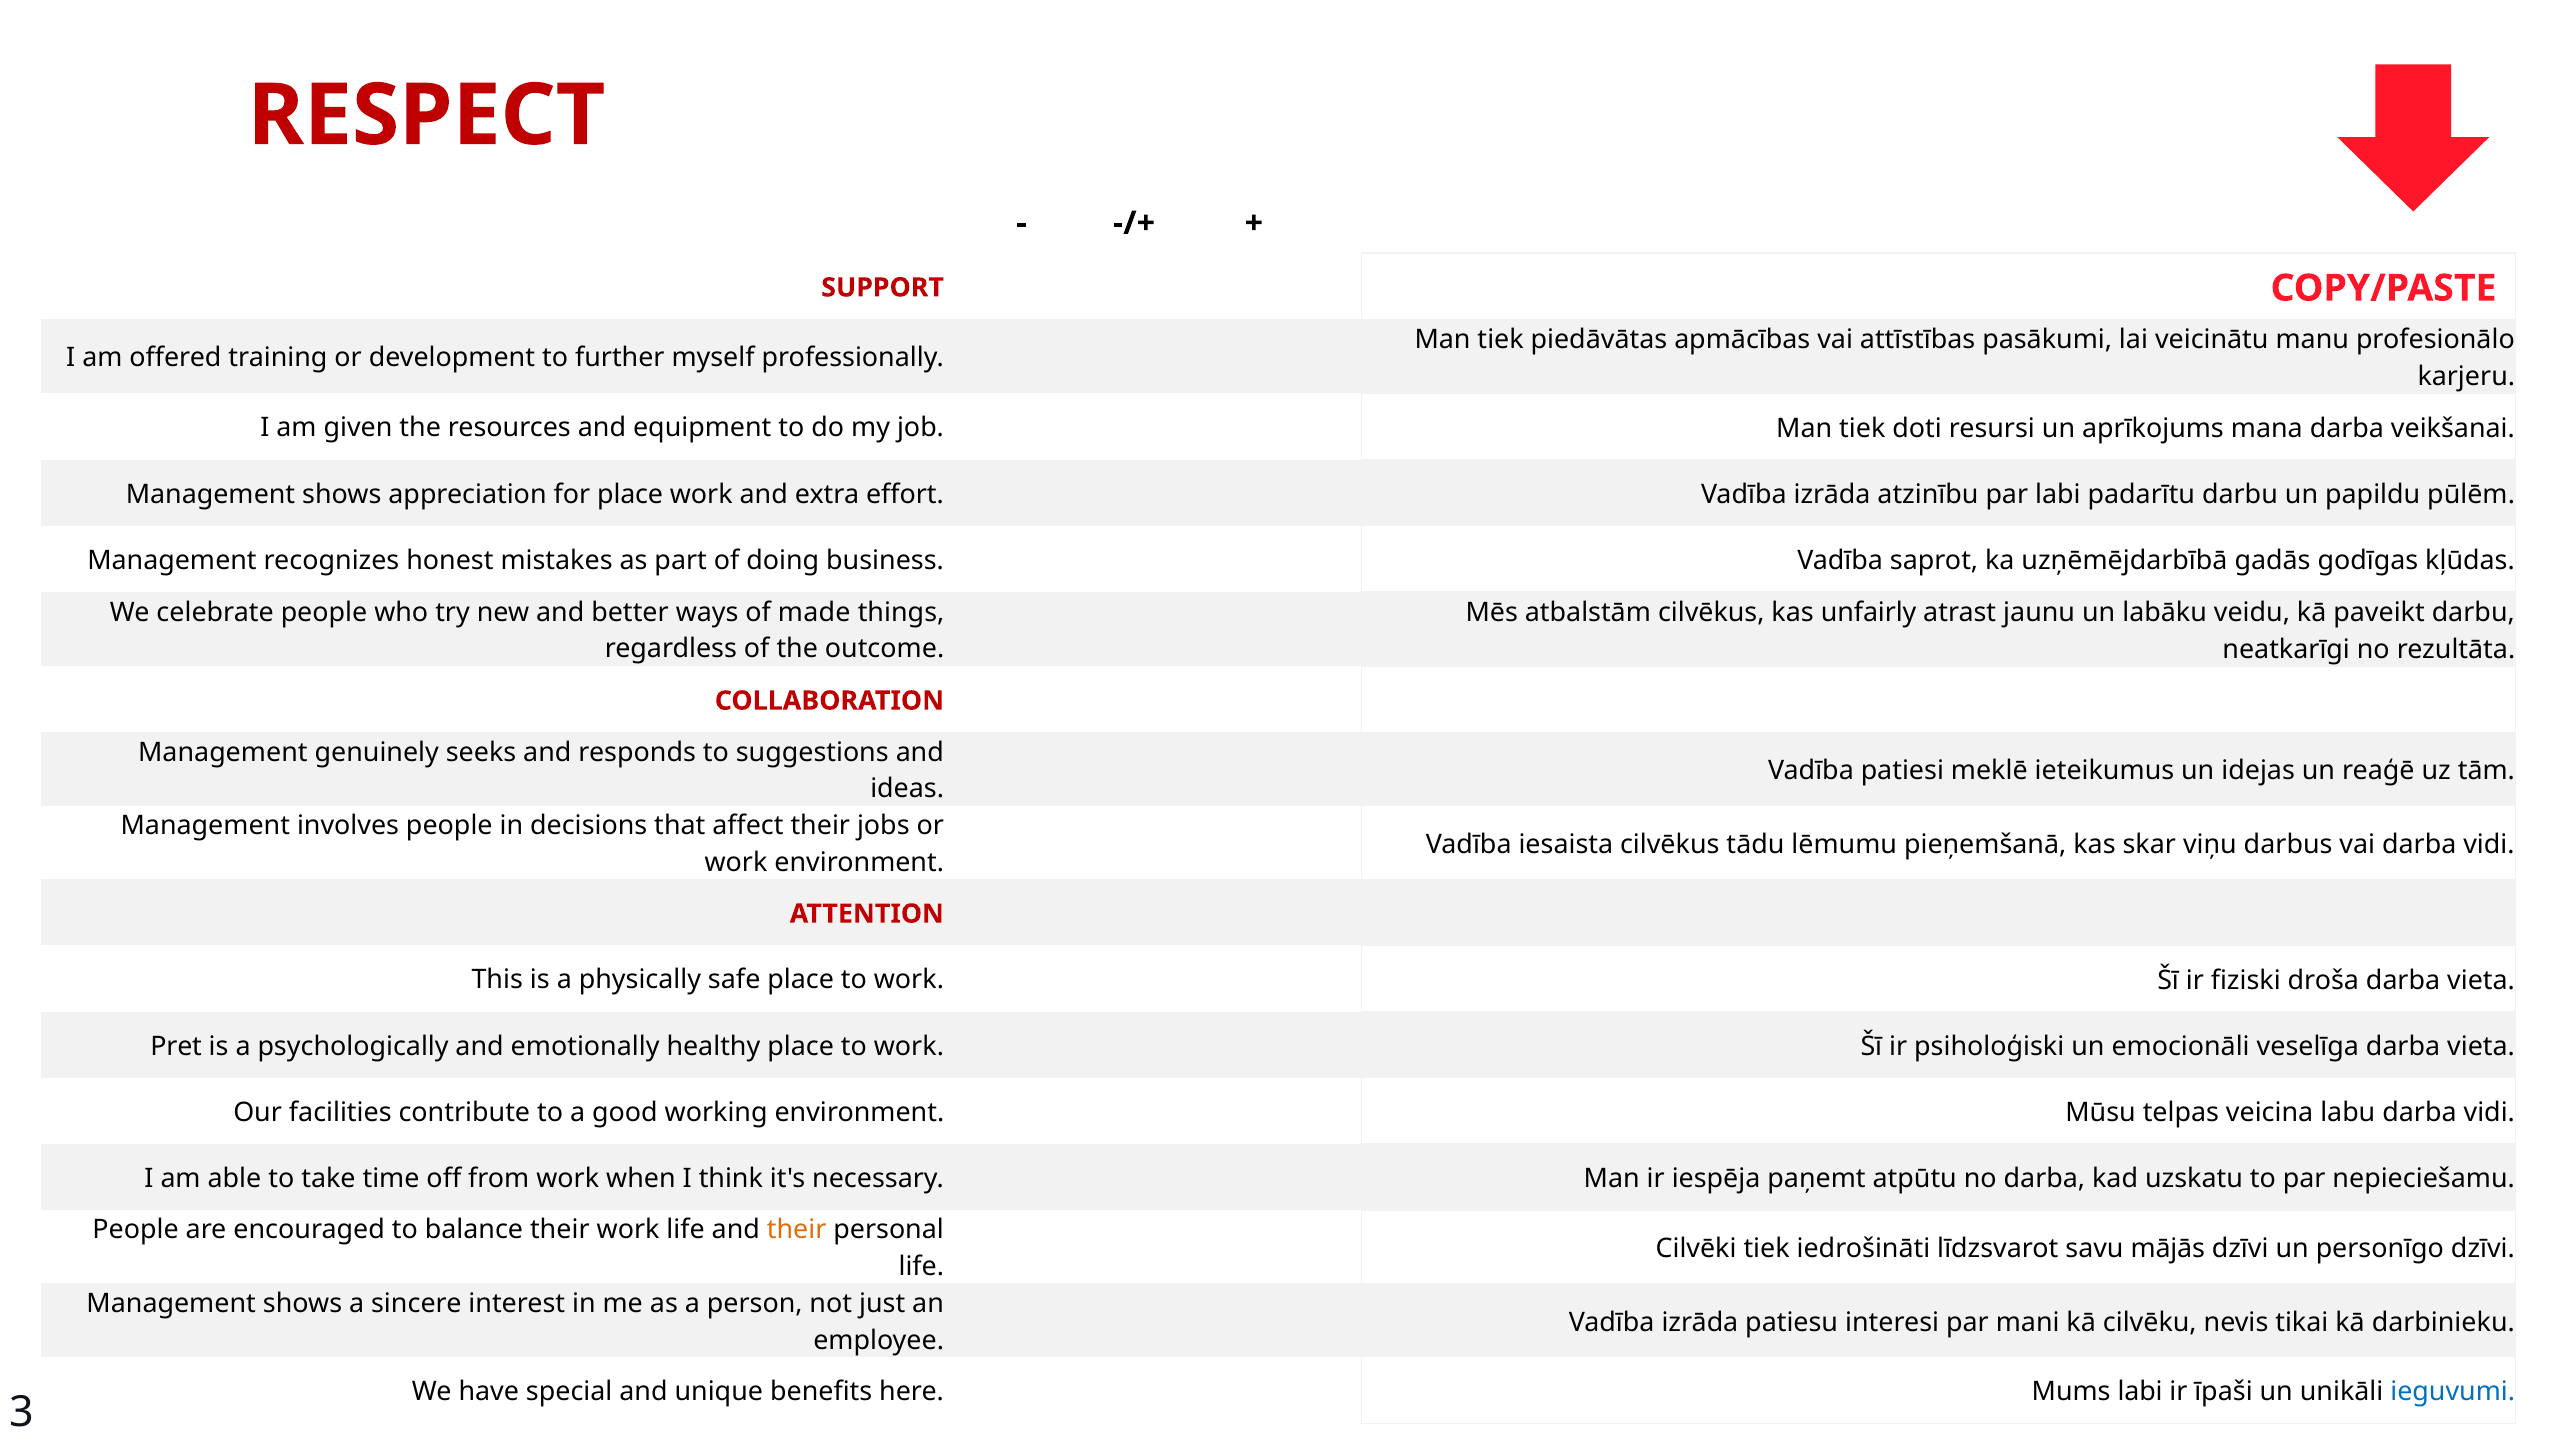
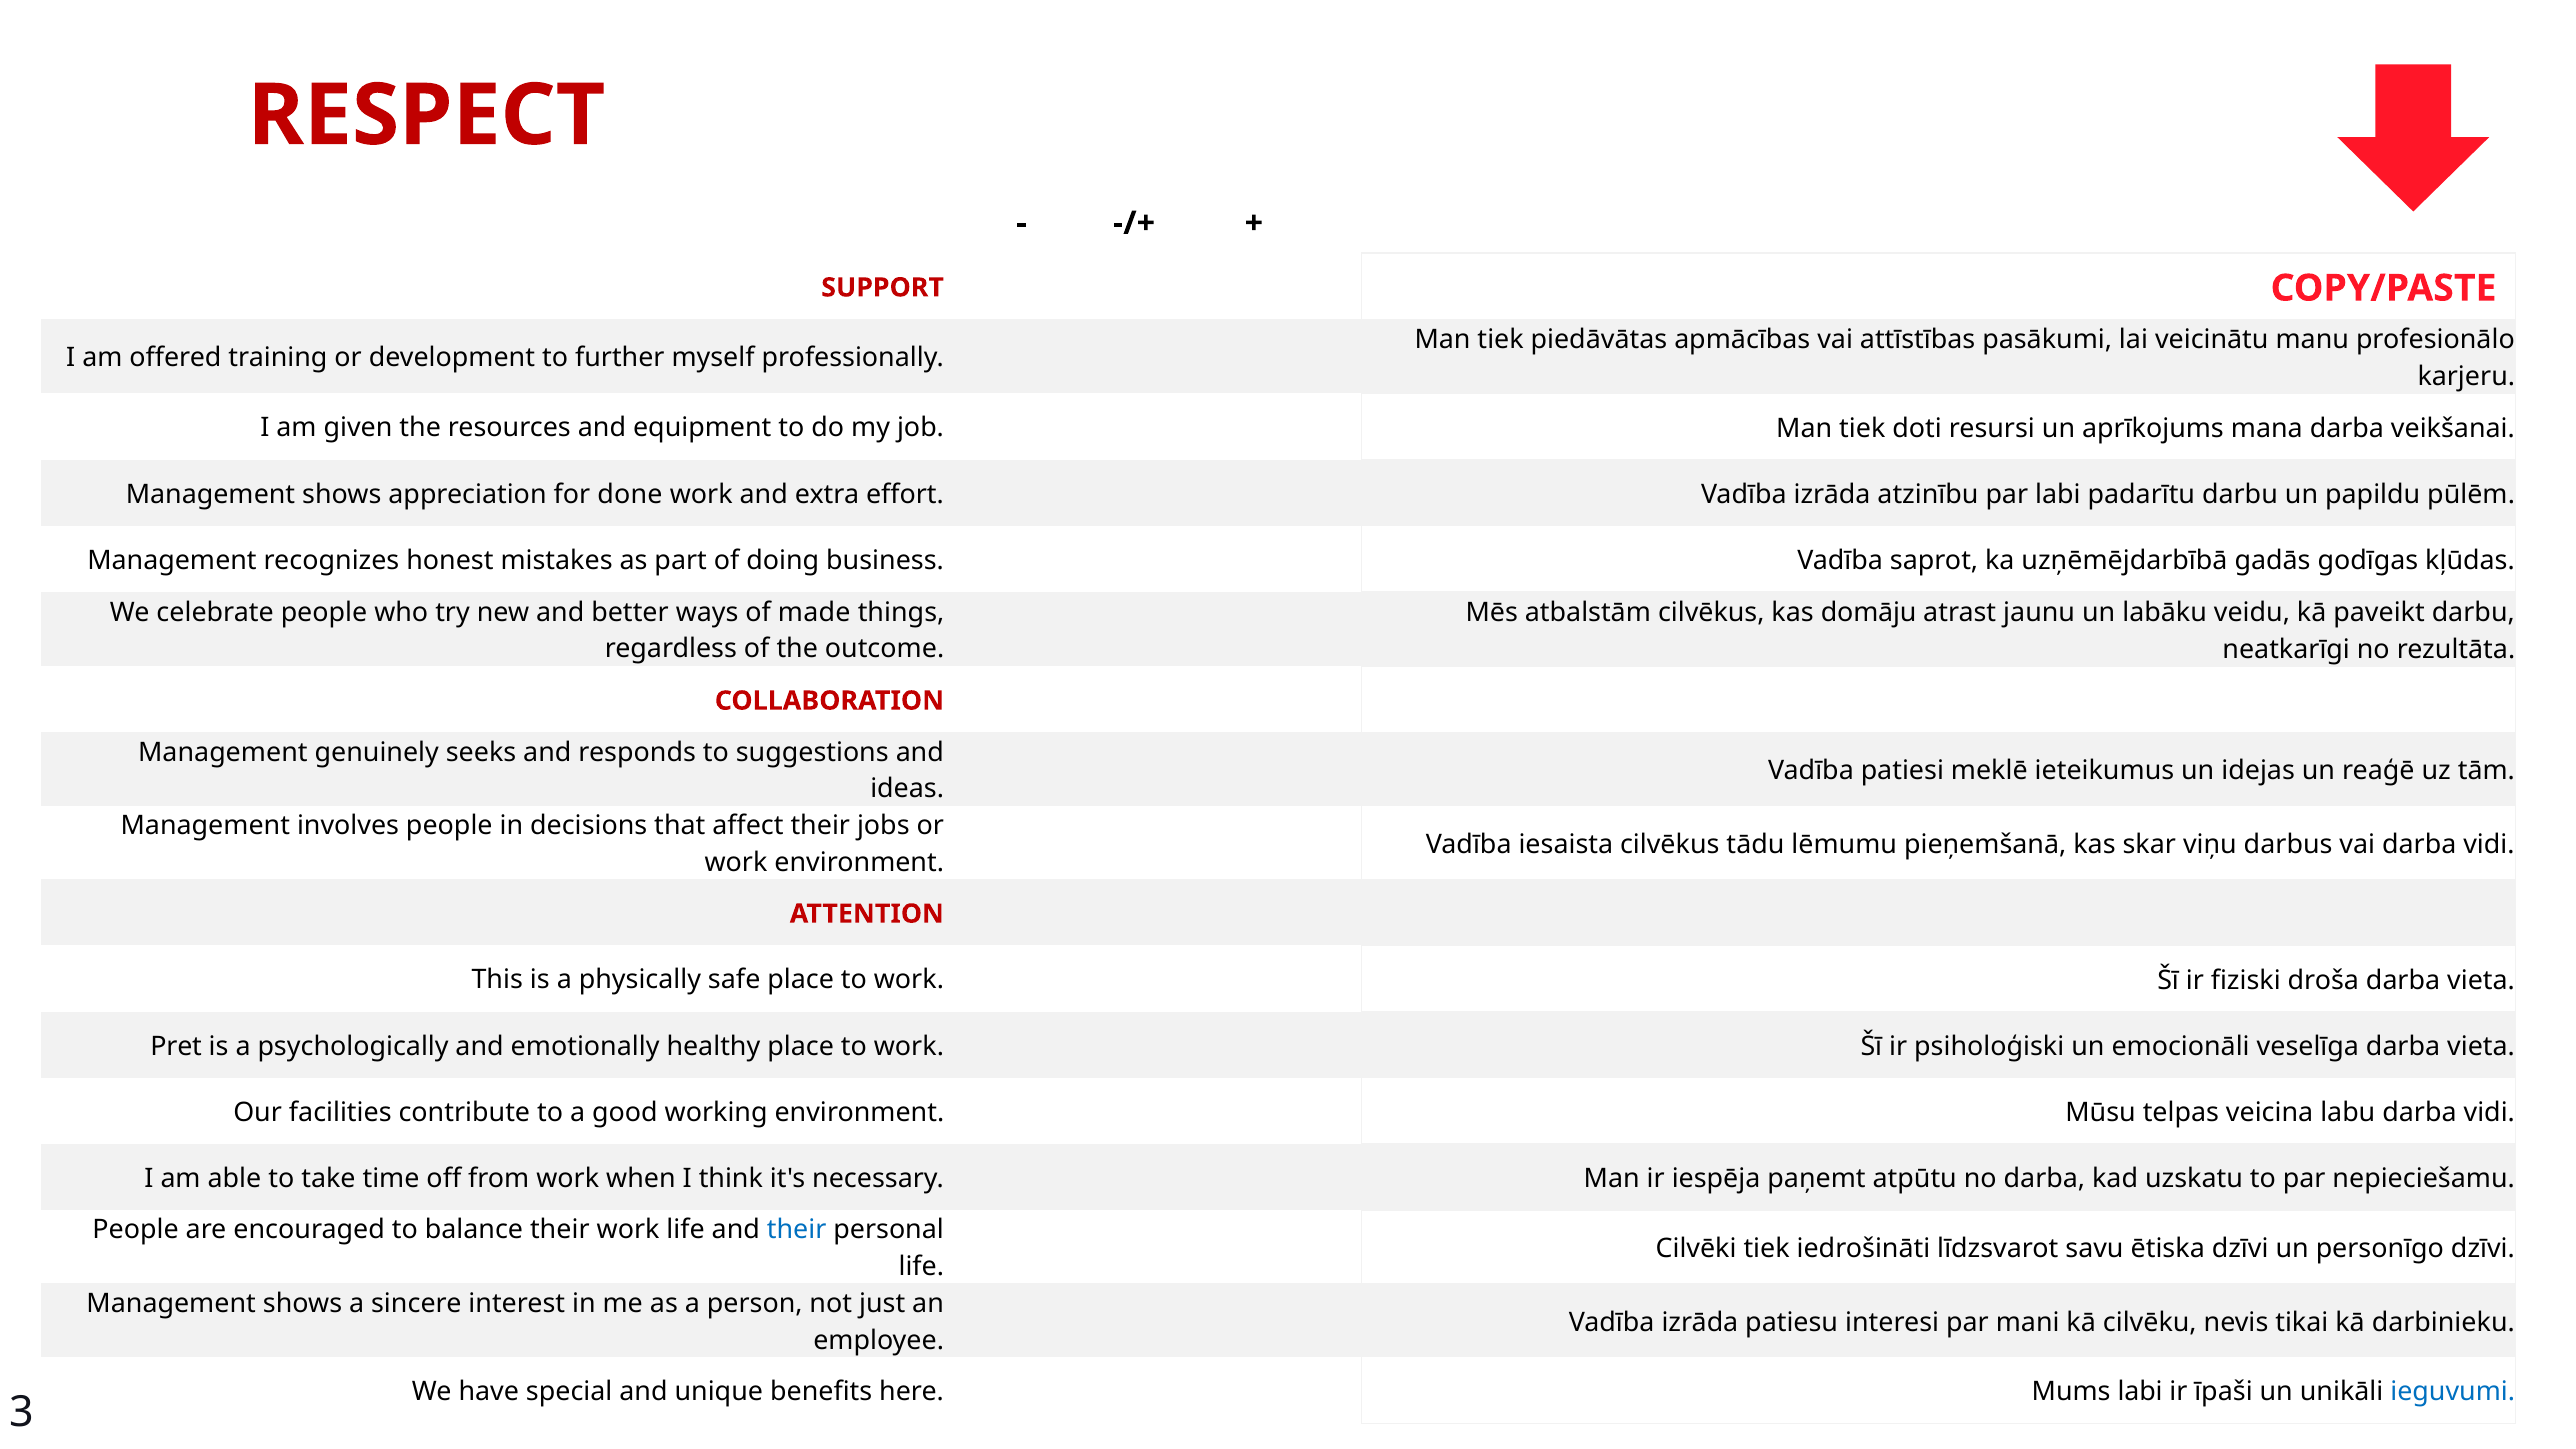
for place: place -> done
unfairly: unfairly -> domāju
their at (797, 1230) colour: orange -> blue
mājās: mājās -> ētiska
